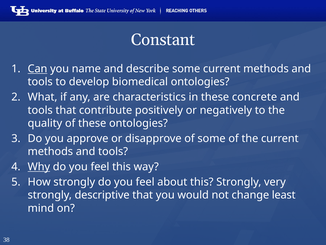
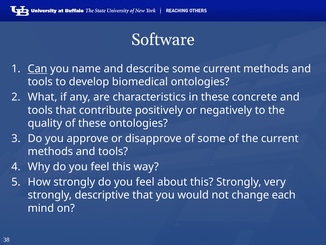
Constant: Constant -> Software
Why underline: present -> none
least: least -> each
